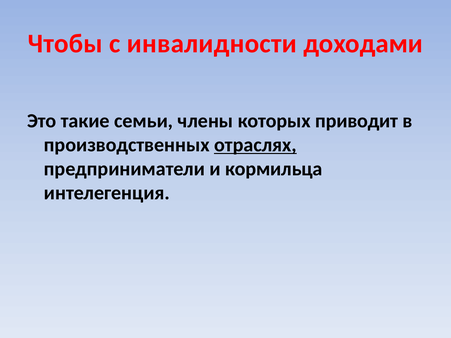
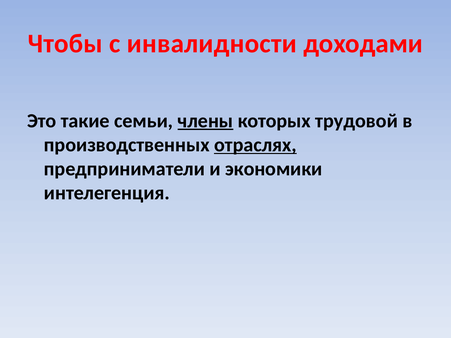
члены underline: none -> present
приводит: приводит -> трудовой
кормильца: кормильца -> экономики
